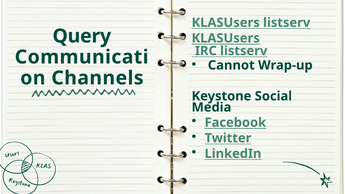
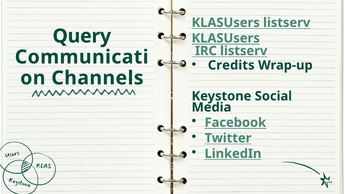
Cannot: Cannot -> Credits
